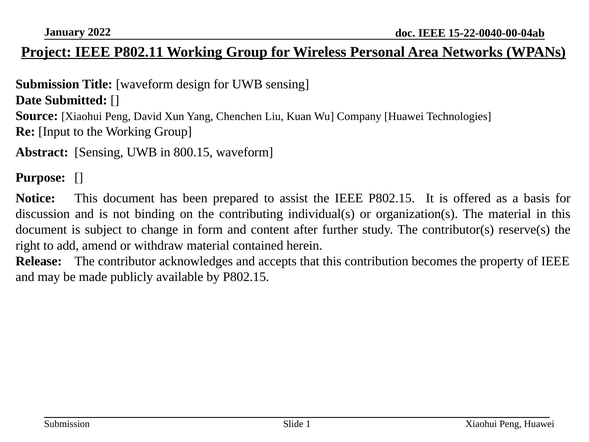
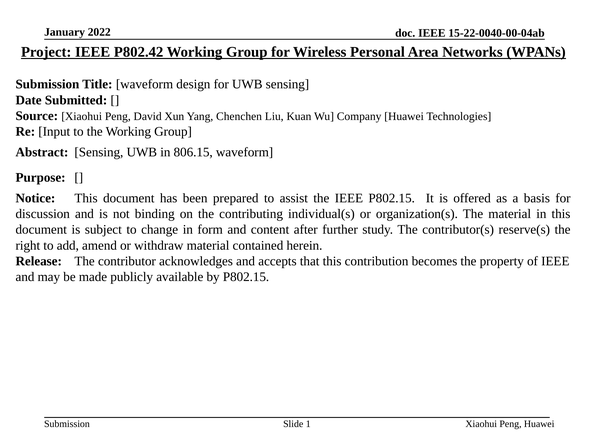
P802.11: P802.11 -> P802.42
800.15: 800.15 -> 806.15
